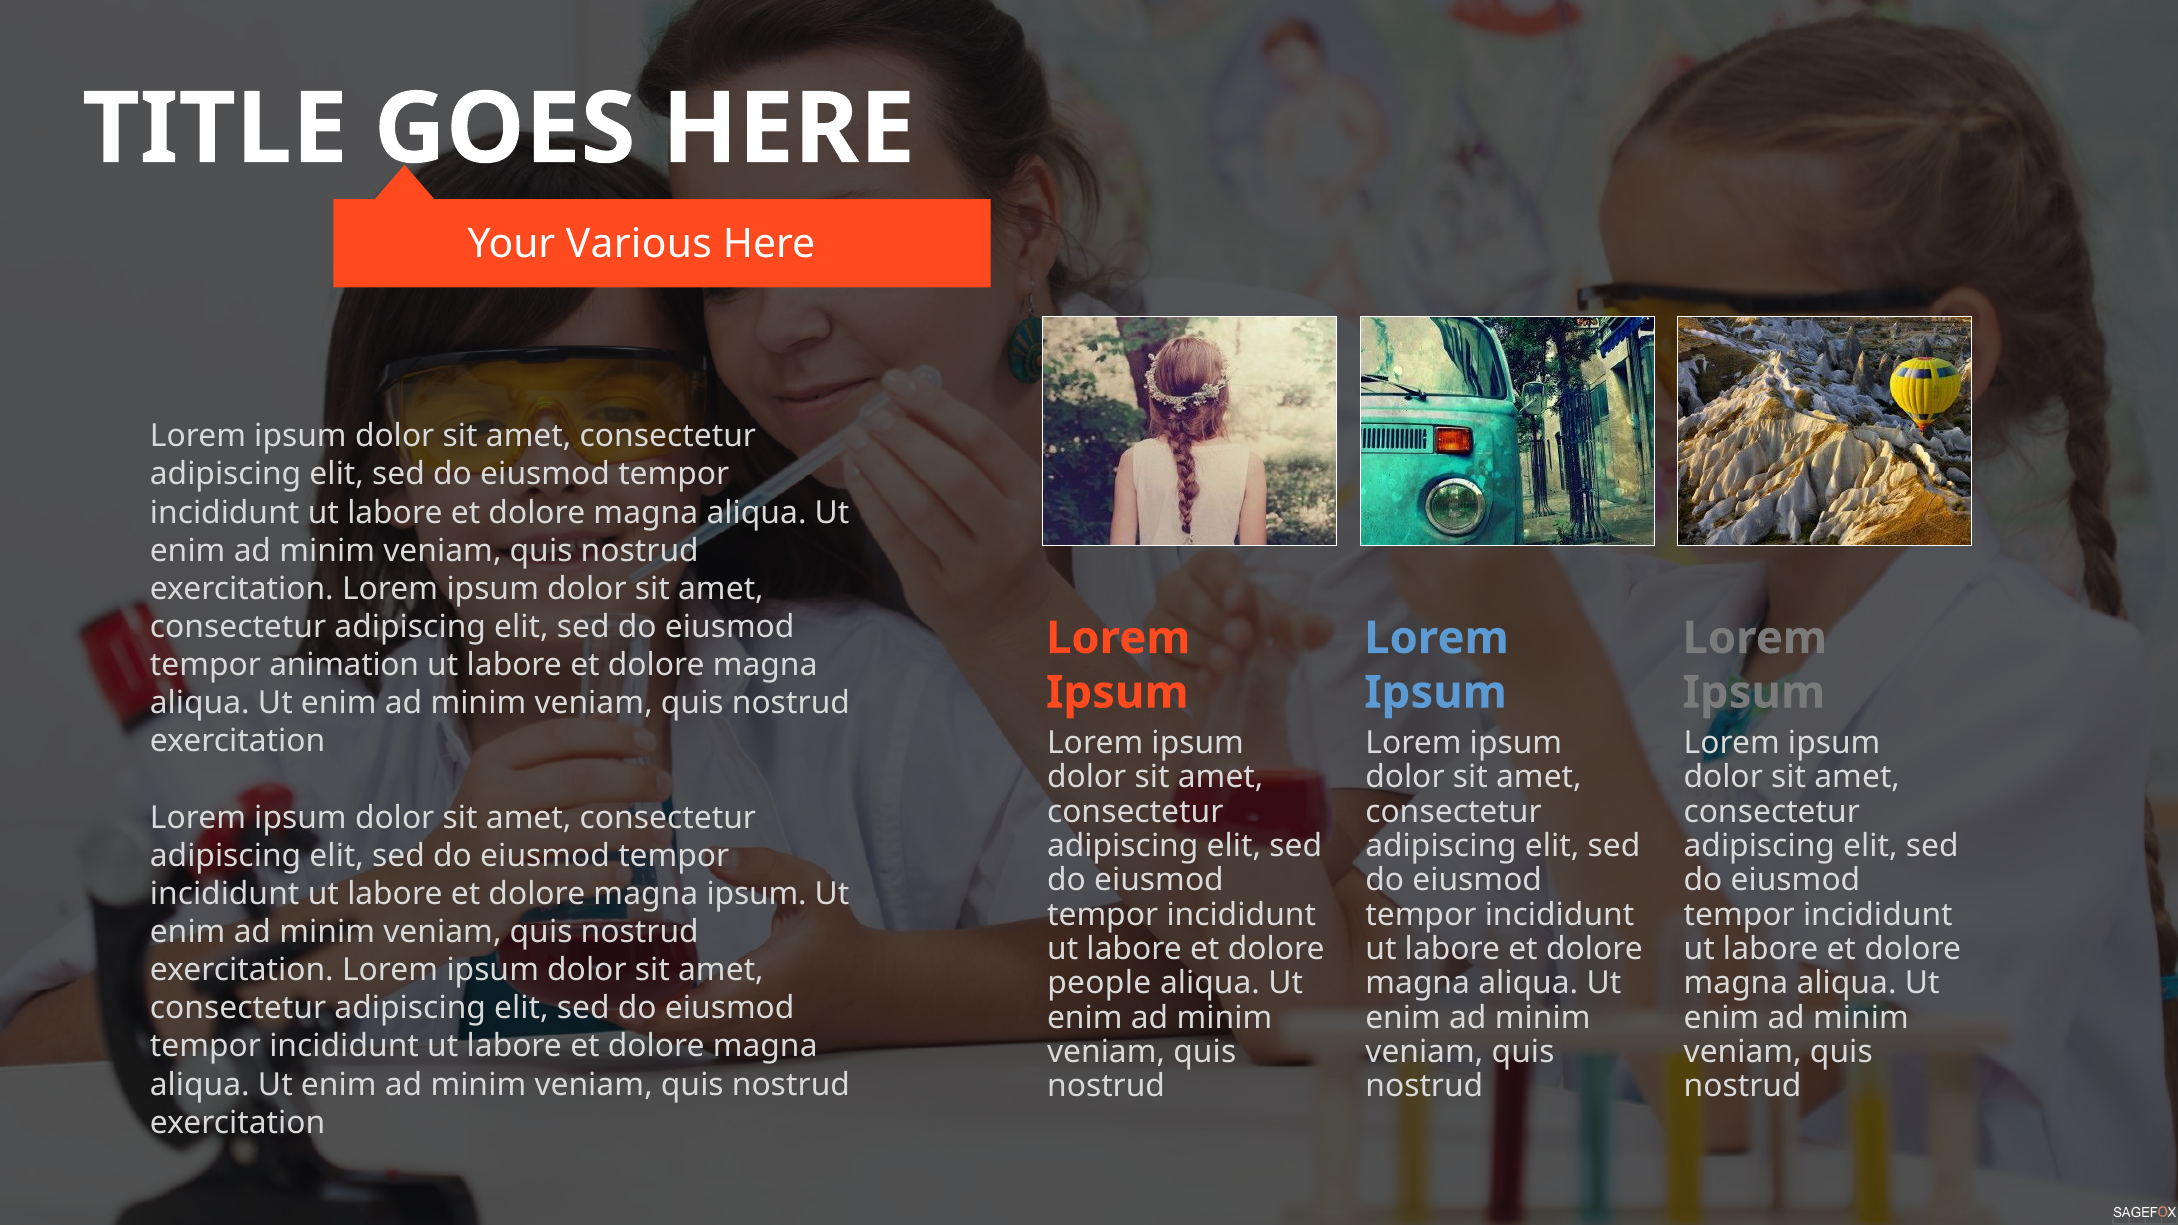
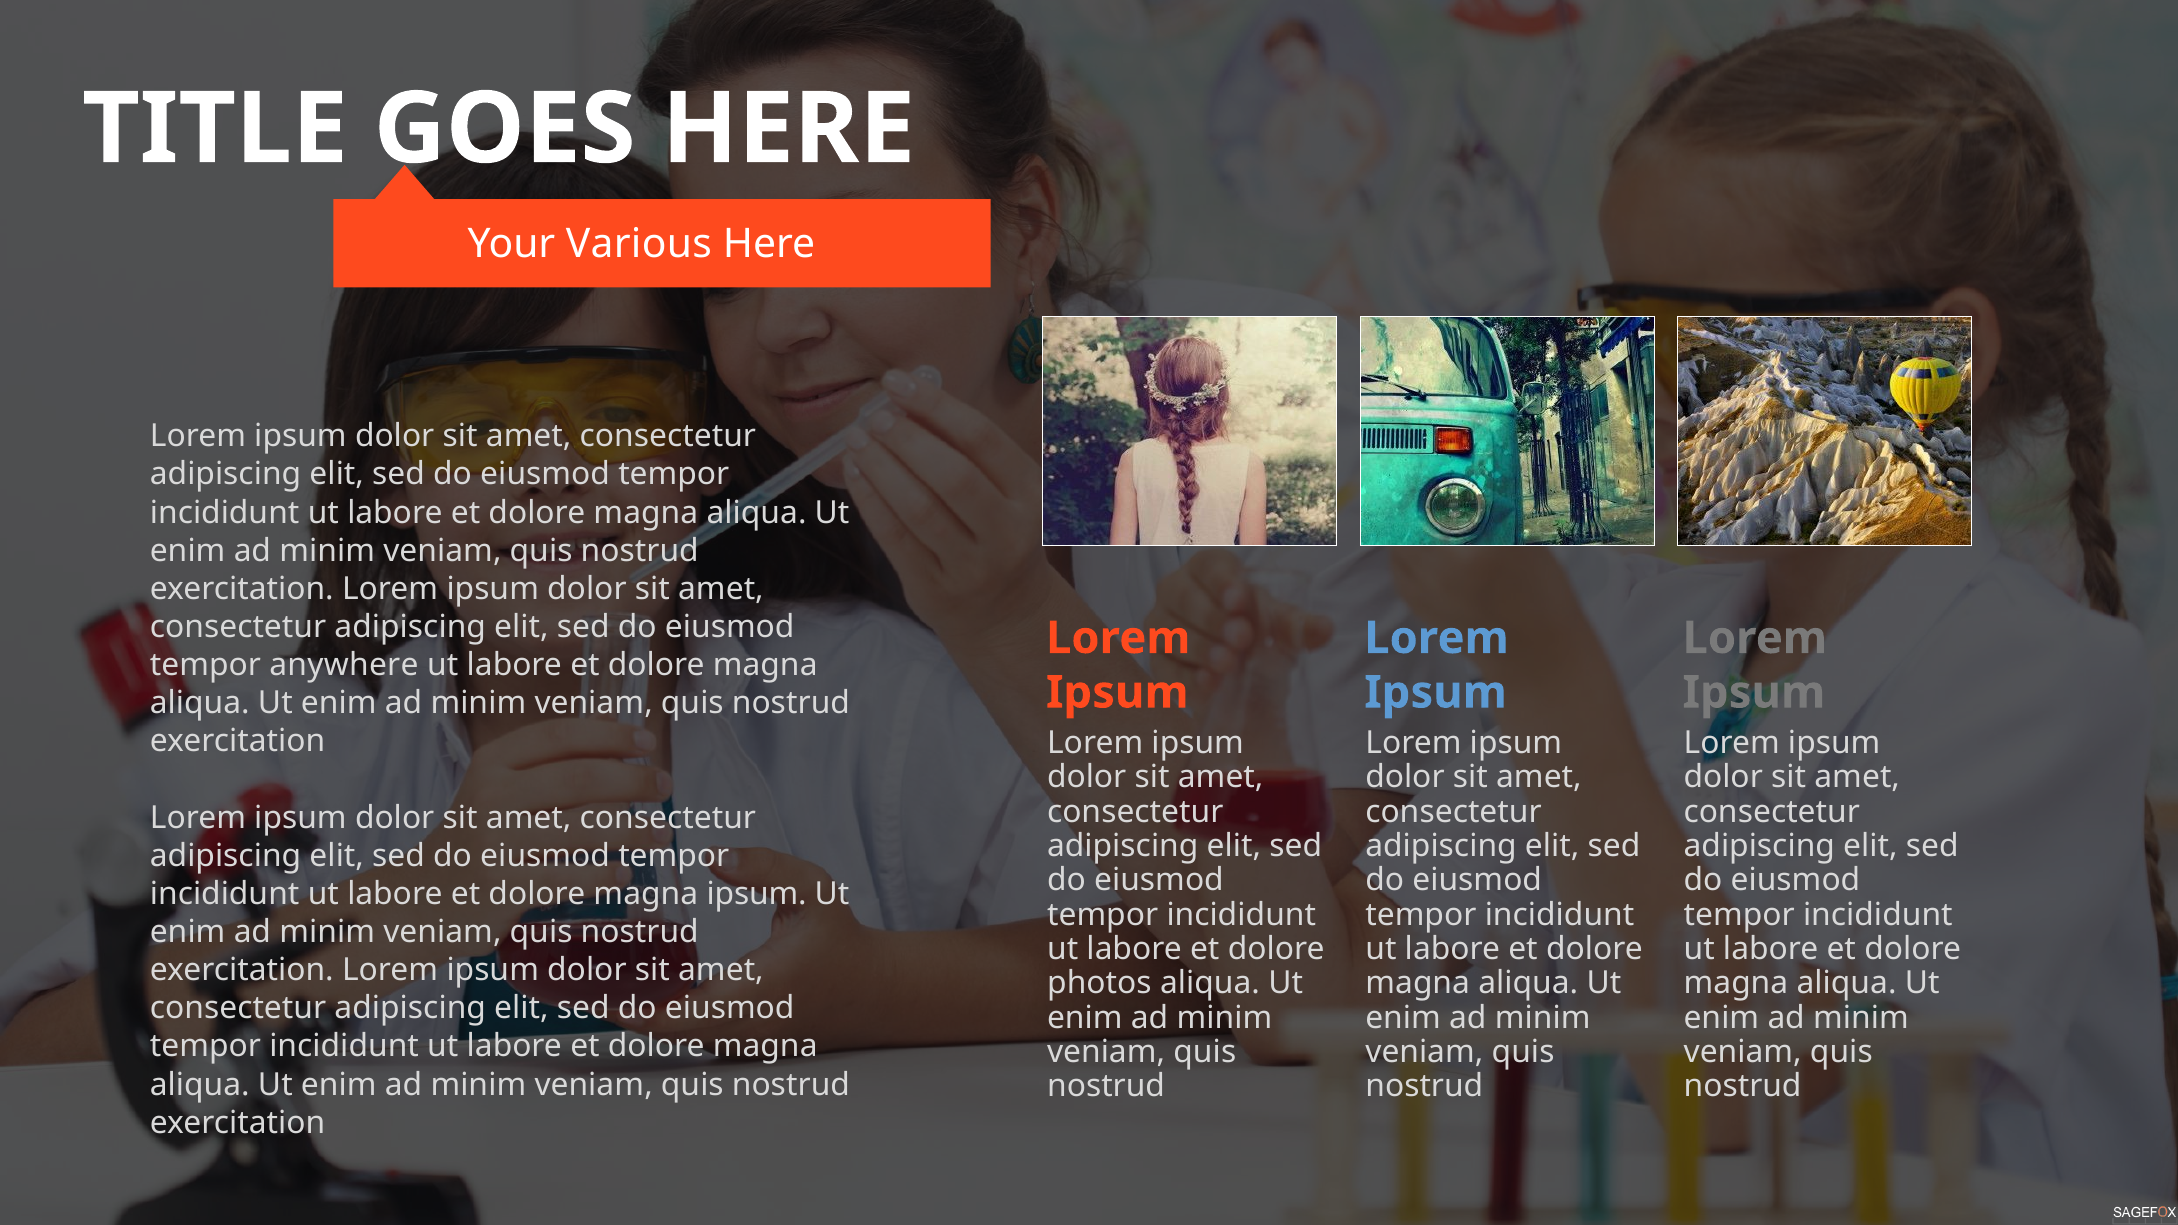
animation: animation -> anywhere
people: people -> photos
